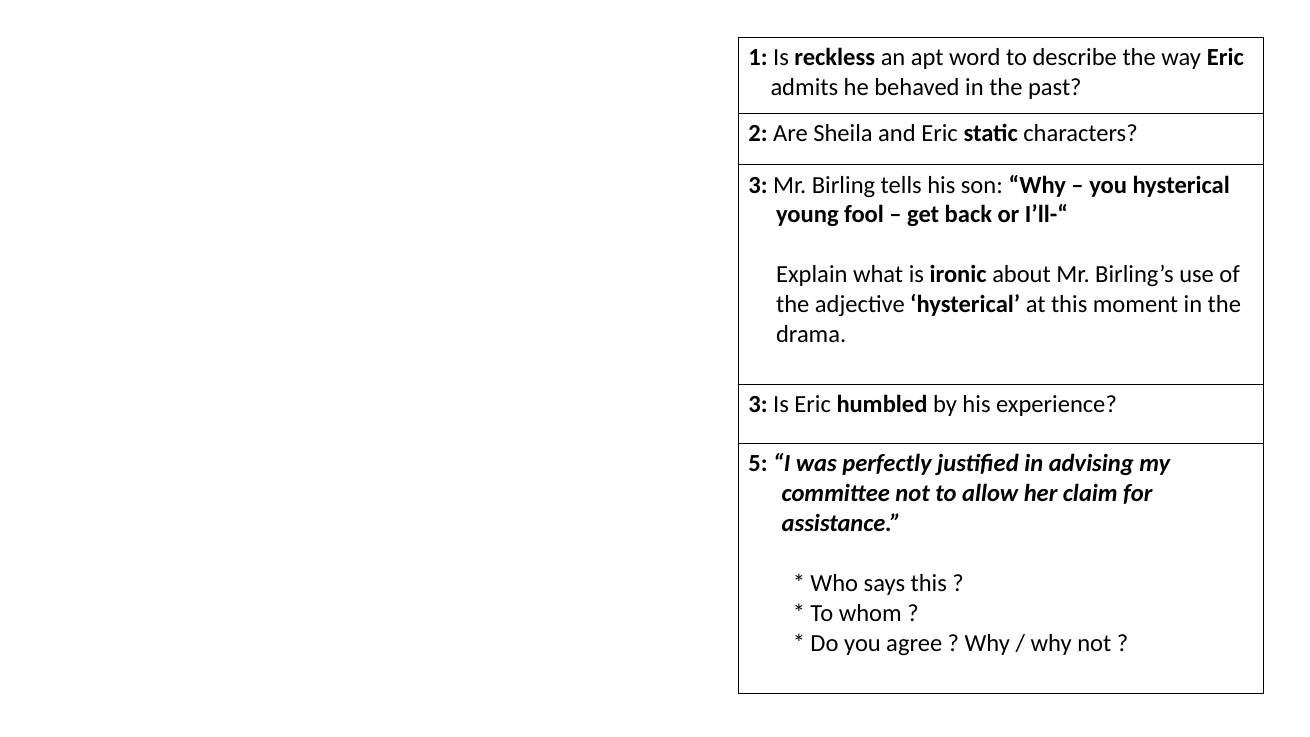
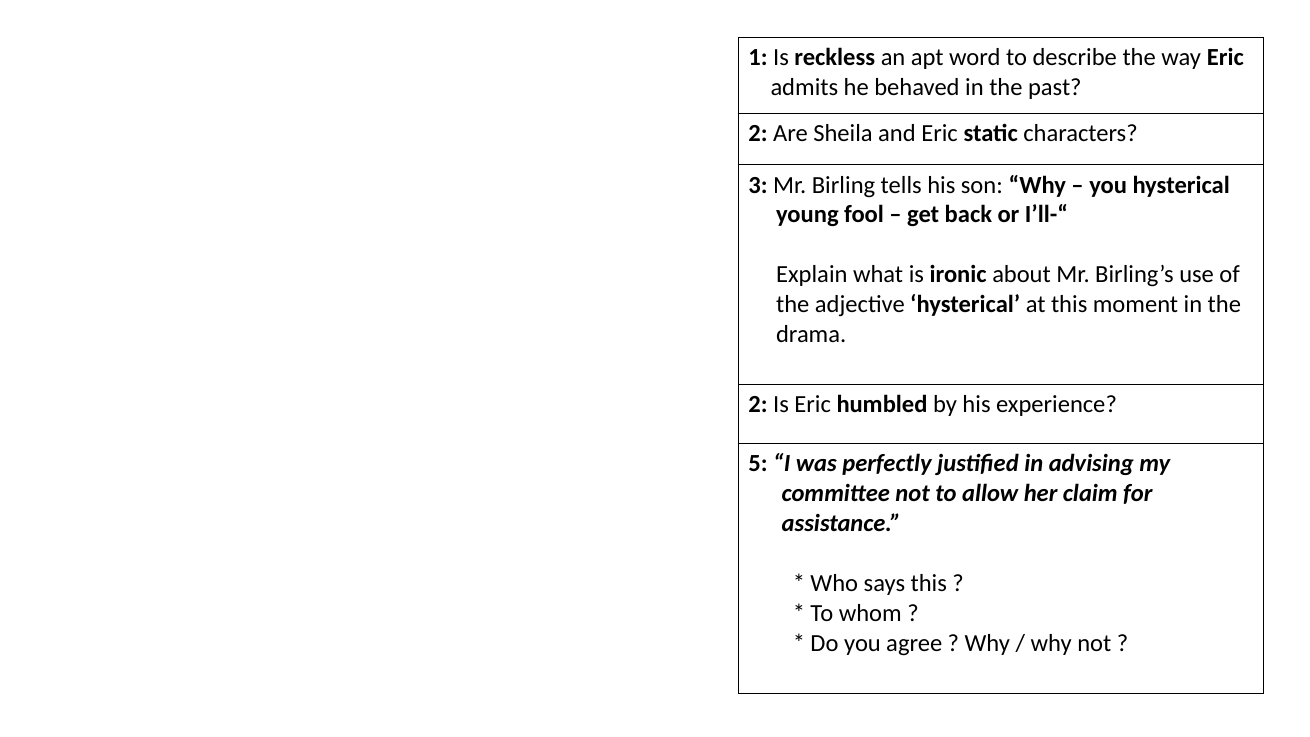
3 at (758, 405): 3 -> 2
